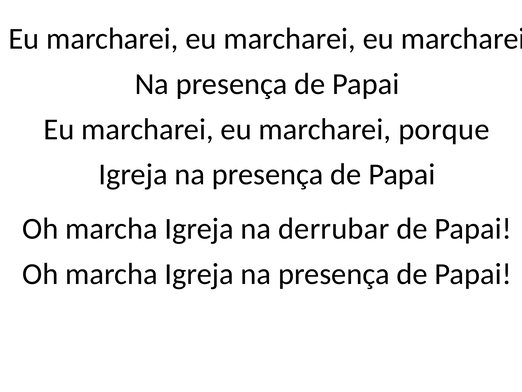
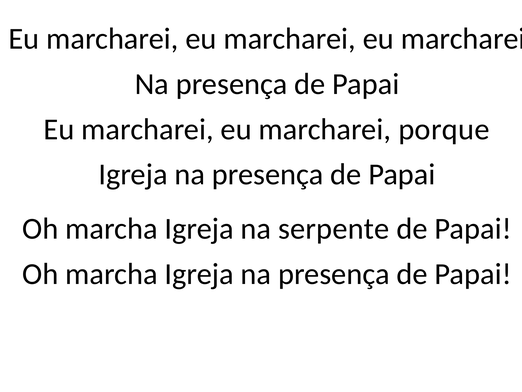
derrubar: derrubar -> serpente
